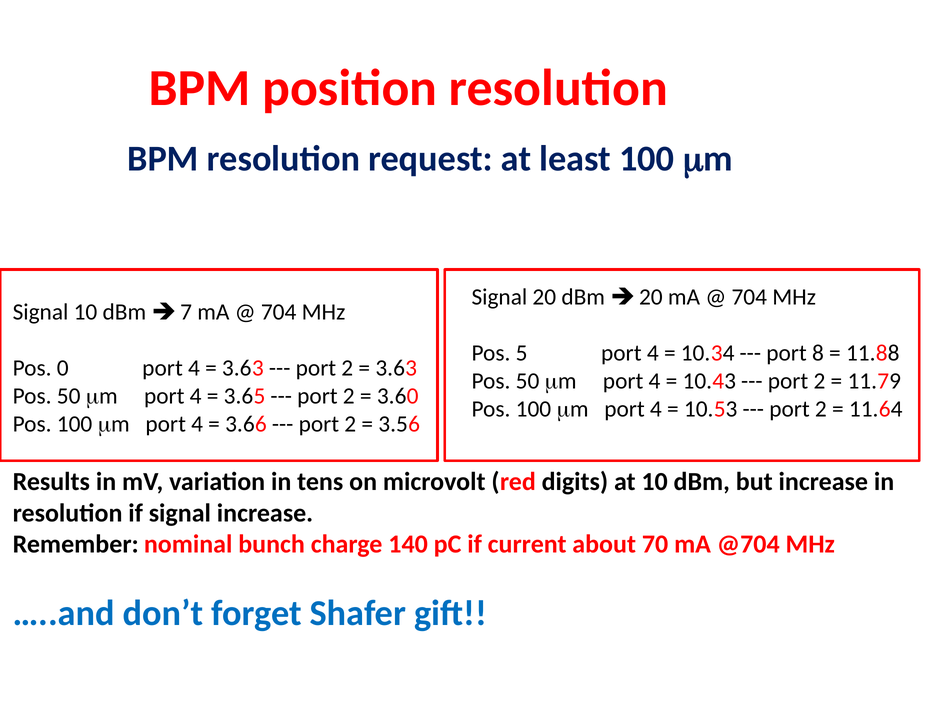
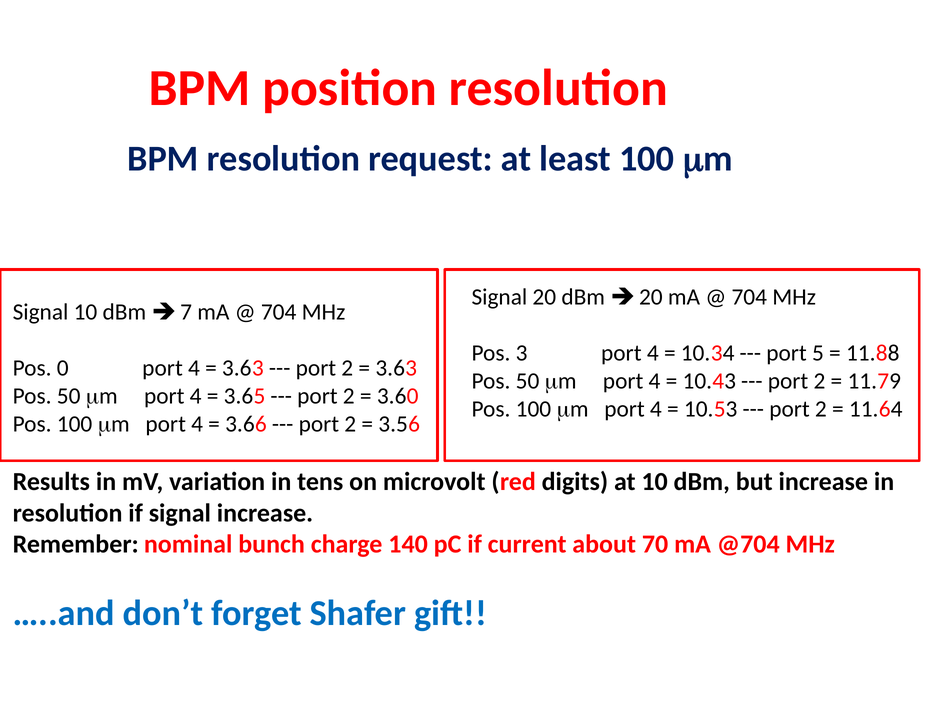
5: 5 -> 3
8: 8 -> 5
